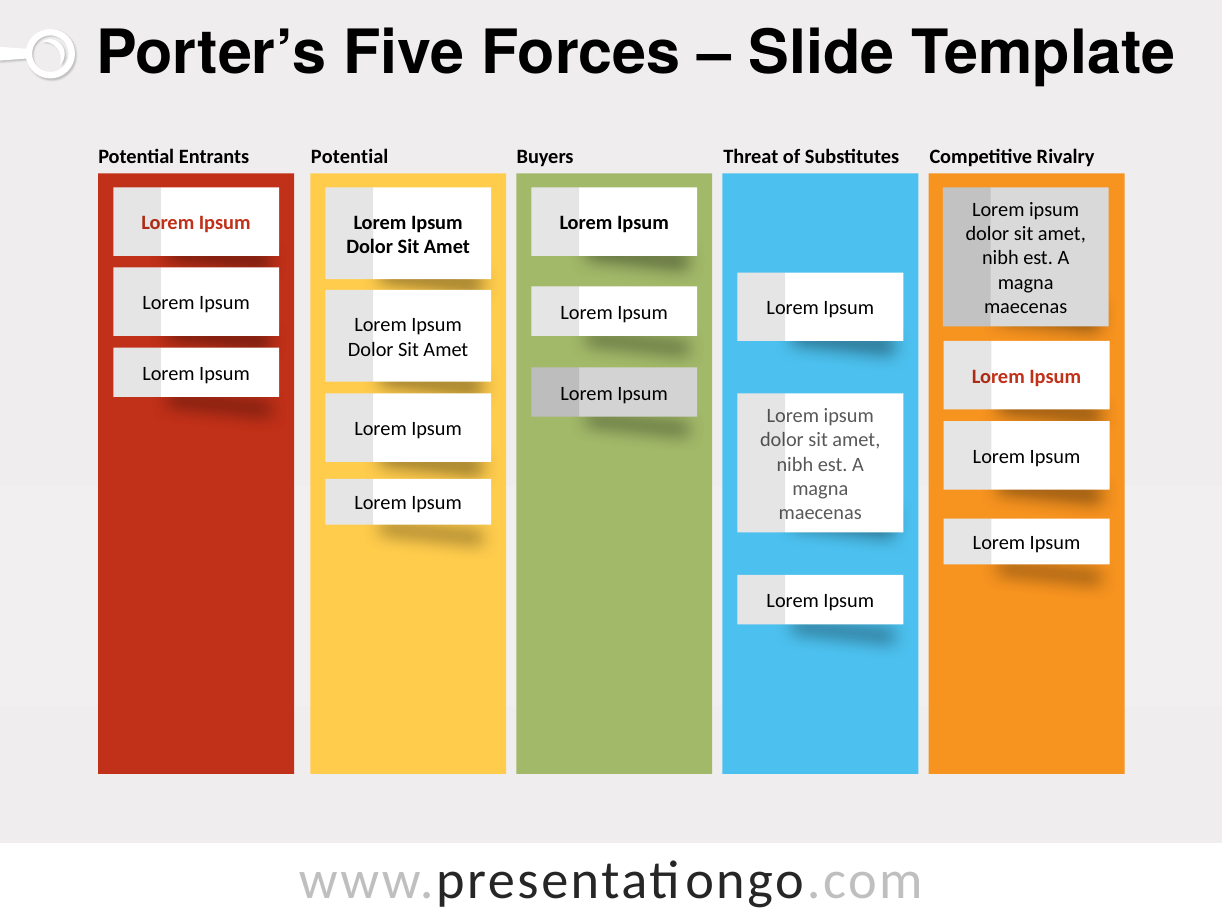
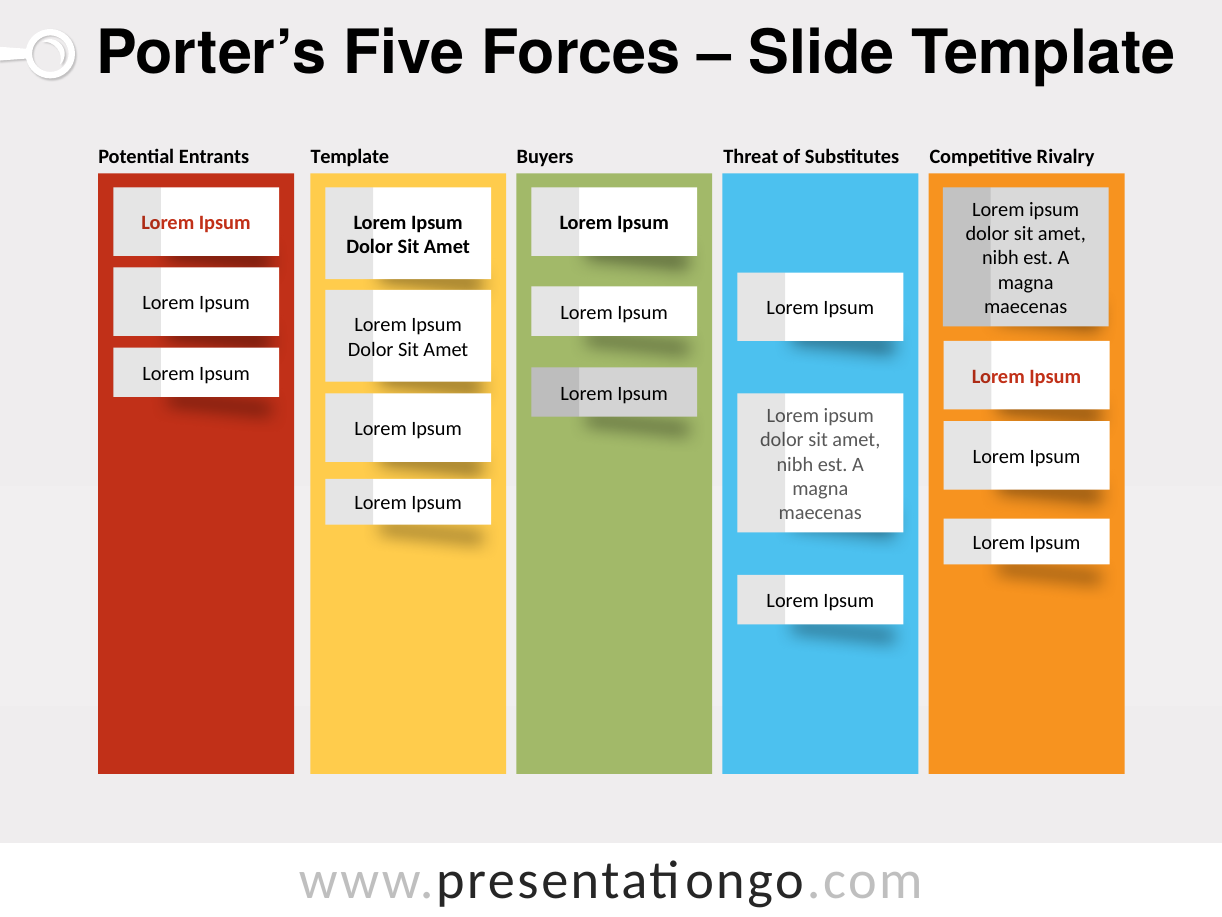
Entrants Potential: Potential -> Template
